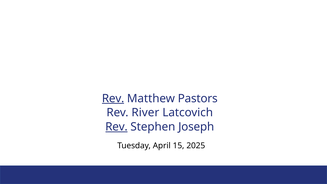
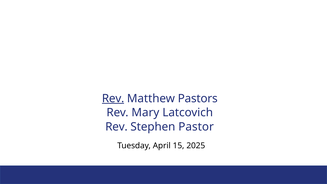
River: River -> Mary
Rev at (116, 127) underline: present -> none
Joseph: Joseph -> Pastor
